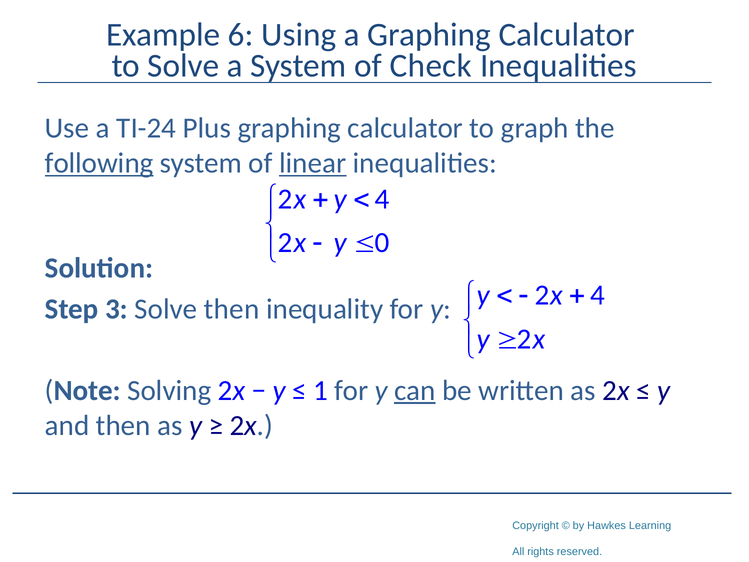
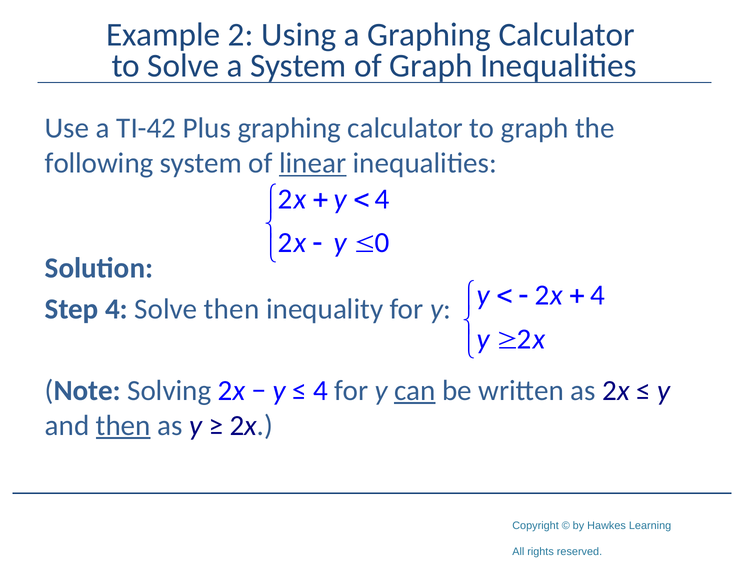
Example 6: 6 -> 2
of Check: Check -> Graph
TI-24: TI-24 -> TI-42
following underline: present -> none
Step 3: 3 -> 4
1 at (321, 390): 1 -> 4
then at (123, 425) underline: none -> present
